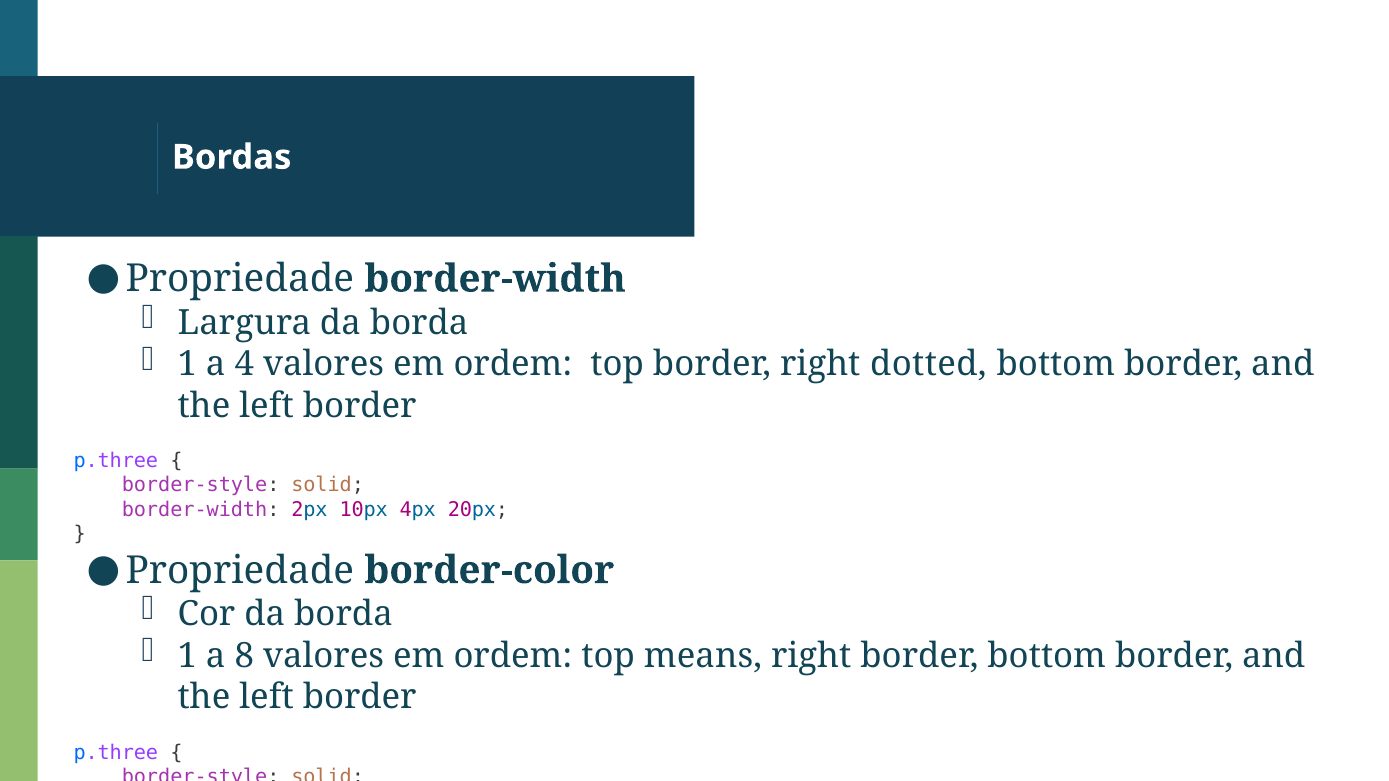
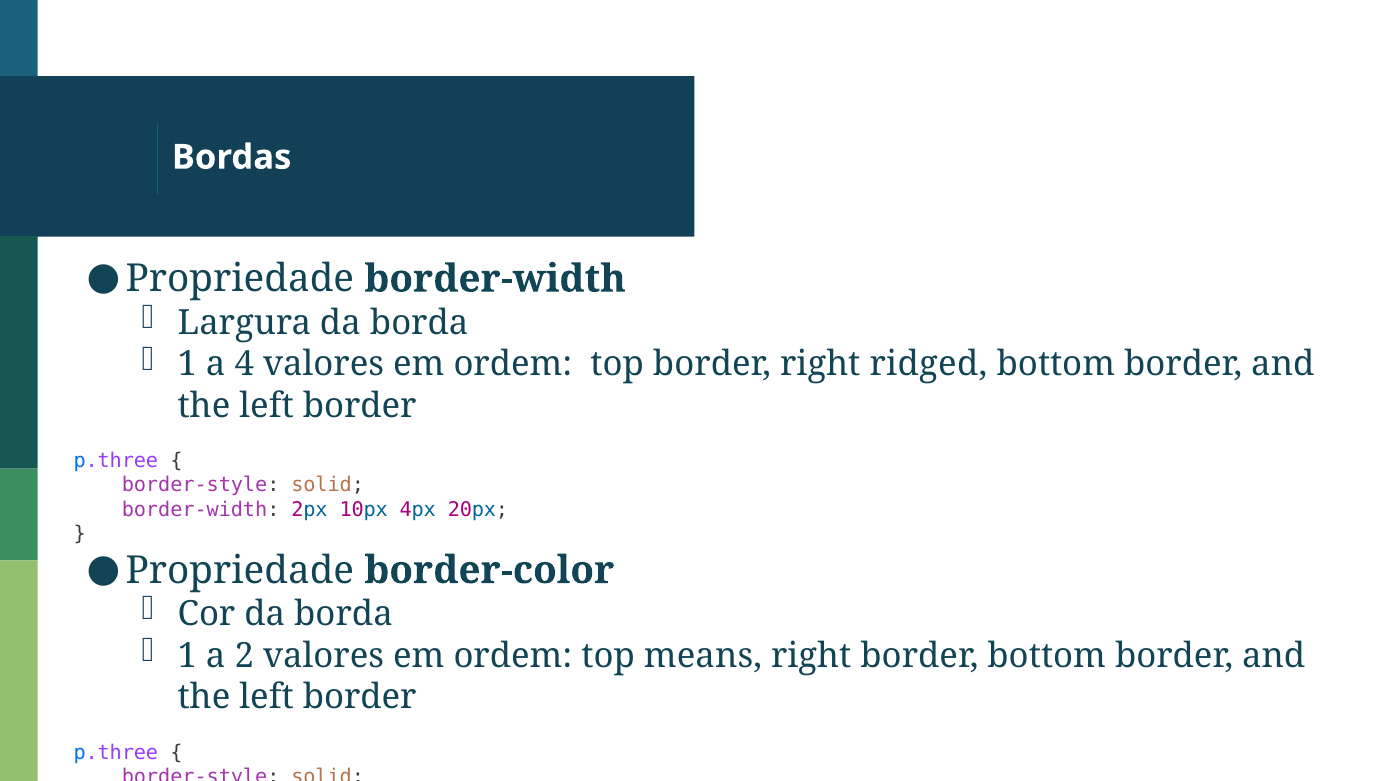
dotted: dotted -> ridged
8: 8 -> 2
